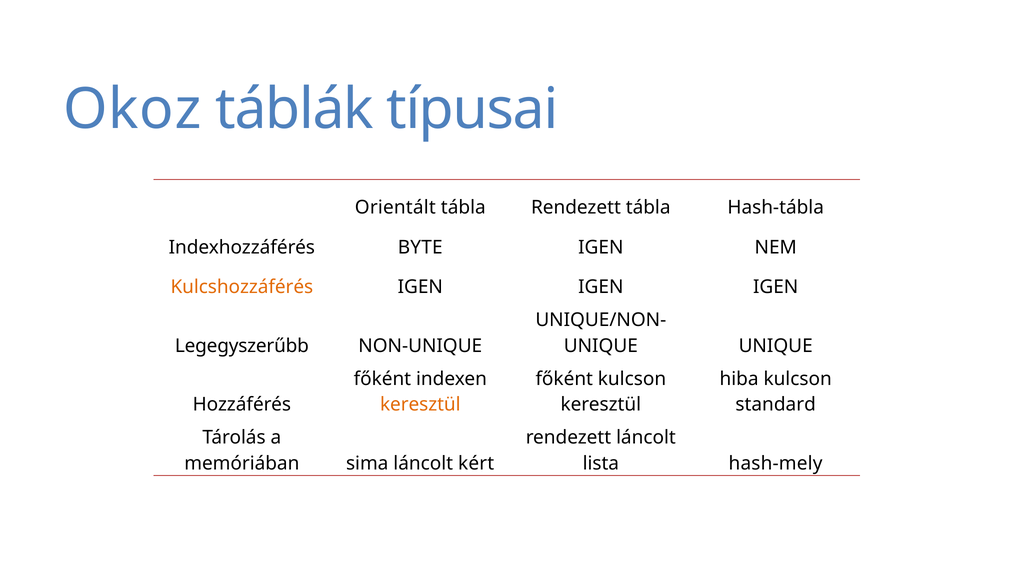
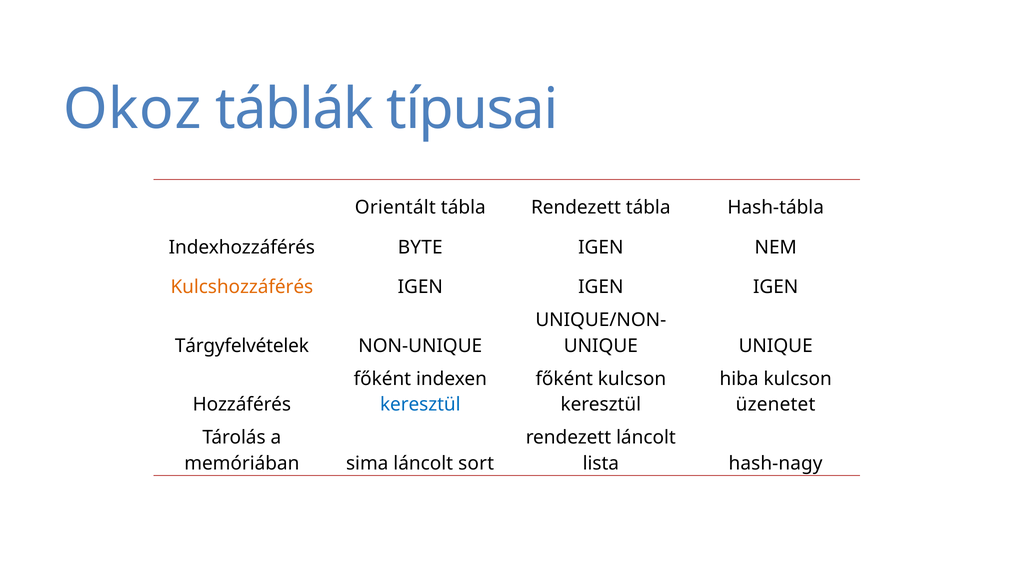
Legegyszerűbb: Legegyszerűbb -> Tárgyfelvételek
keresztül at (420, 404) colour: orange -> blue
standard: standard -> üzenetet
kért: kért -> sort
hash-mely: hash-mely -> hash-nagy
